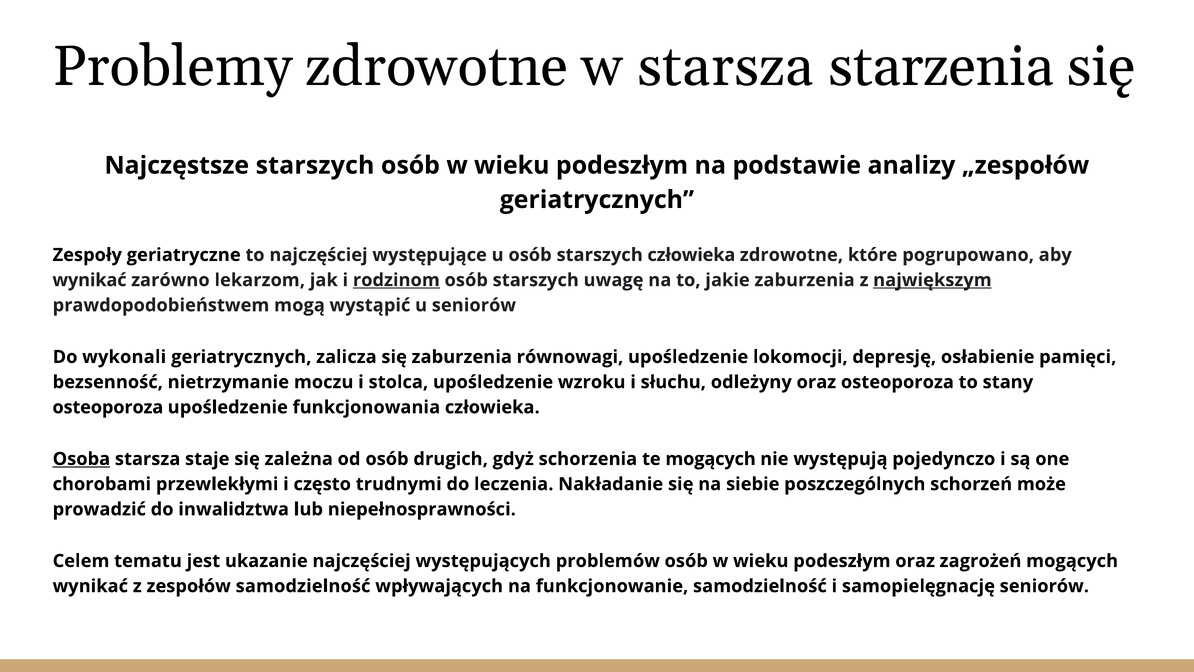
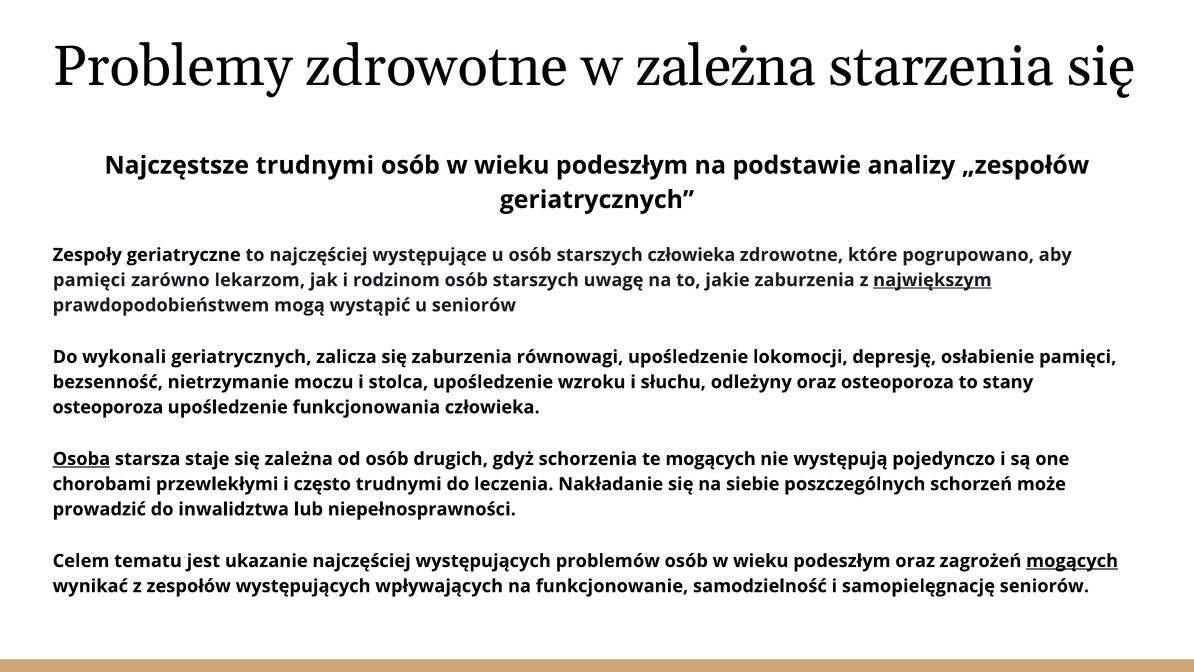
w starsza: starsza -> zależna
Najczęstsze starszych: starszych -> trudnymi
wynikać at (90, 280): wynikać -> pamięci
rodzinom underline: present -> none
mogących at (1072, 561) underline: none -> present
zespołów samodzielność: samodzielność -> występujących
